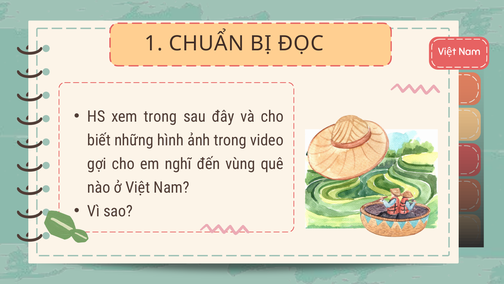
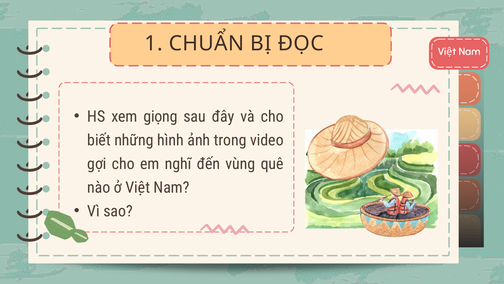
xem trong: trong -> giọng
